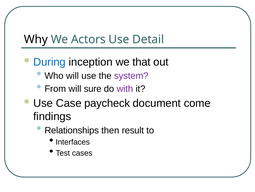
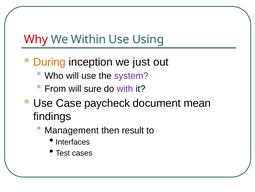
Why colour: black -> red
Actors: Actors -> Within
Detail: Detail -> Using
During colour: blue -> orange
that: that -> just
come: come -> mean
Relationships: Relationships -> Management
